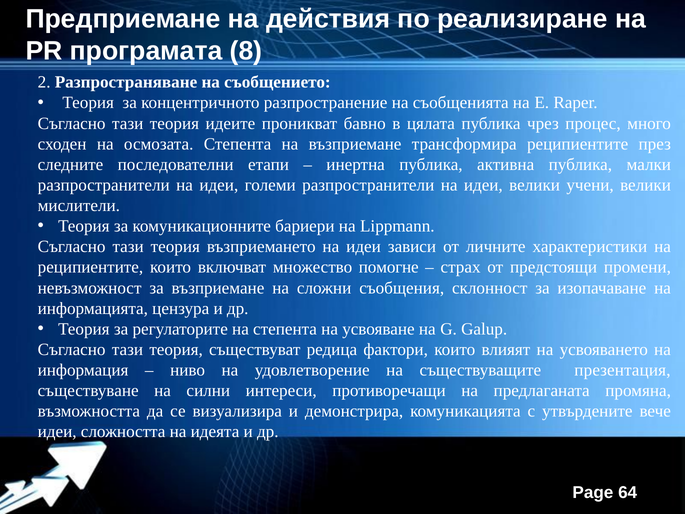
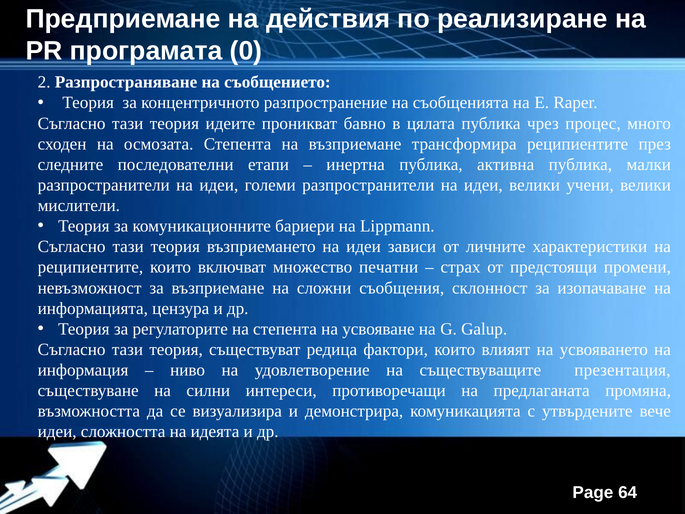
8: 8 -> 0
помогне: помогне -> печатни
